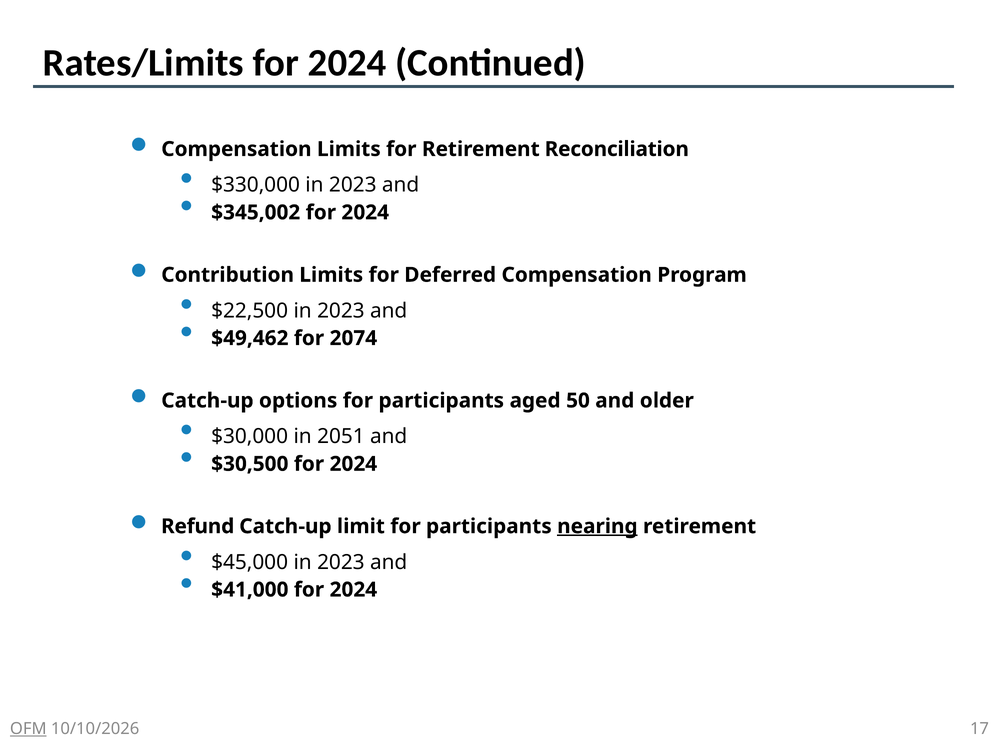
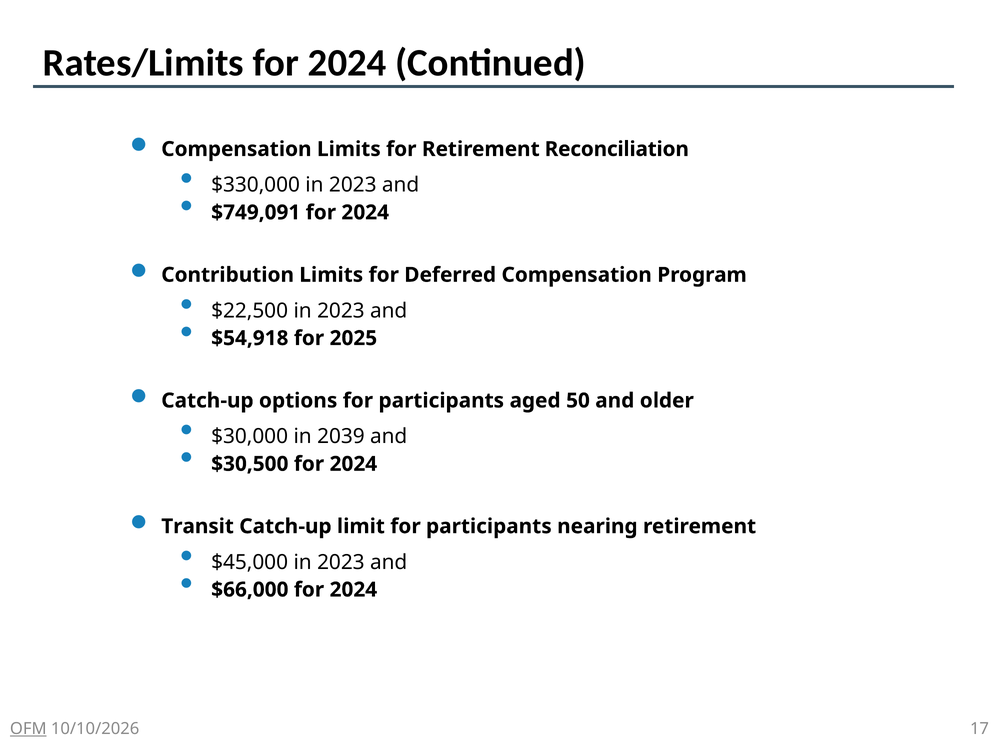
$345,002: $345,002 -> $749,091
$49,462: $49,462 -> $54,918
2074: 2074 -> 2025
2051: 2051 -> 2039
Refund: Refund -> Transit
nearing underline: present -> none
$41,000: $41,000 -> $66,000
